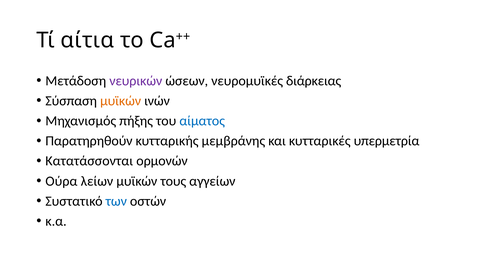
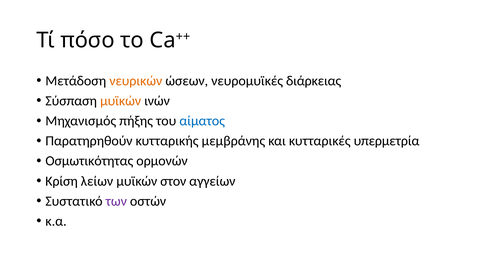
αίτια: αίτια -> πόσο
νευρικών colour: purple -> orange
Κατατάσσονται: Κατατάσσονται -> Οσμωτικότητας
Ούρα: Ούρα -> Κρίση
τους: τους -> στον
των colour: blue -> purple
